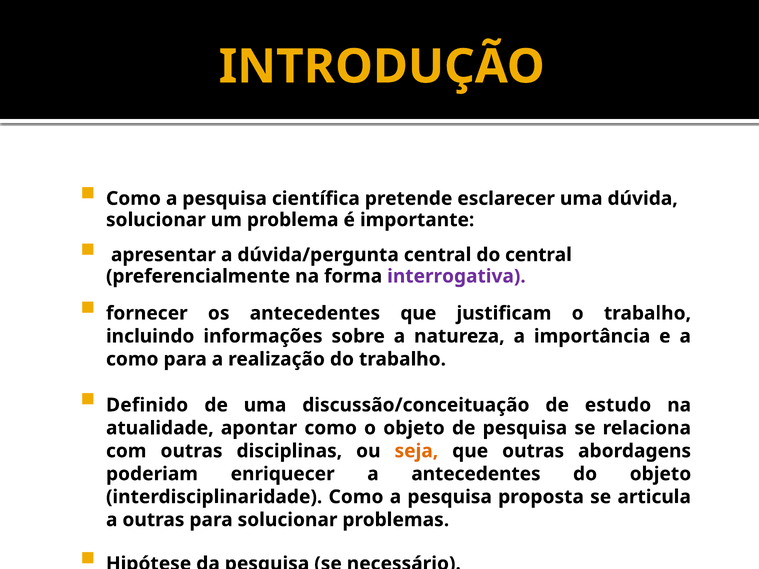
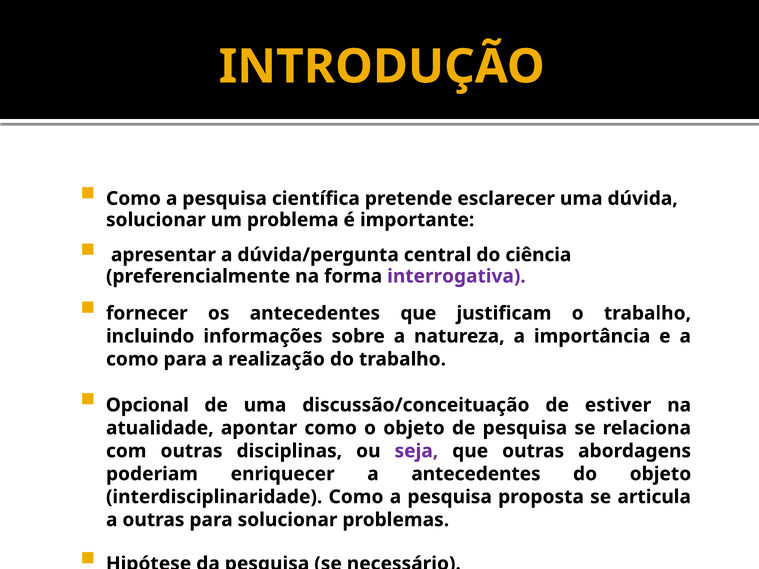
do central: central -> ciência
Definido: Definido -> Opcional
estudo: estudo -> estiver
seja colour: orange -> purple
